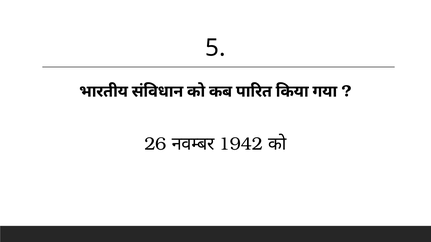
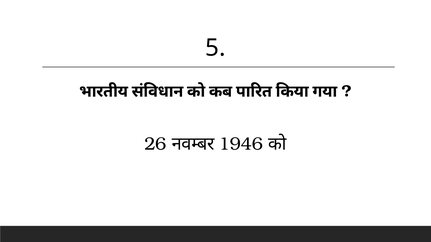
1942: 1942 -> 1946
